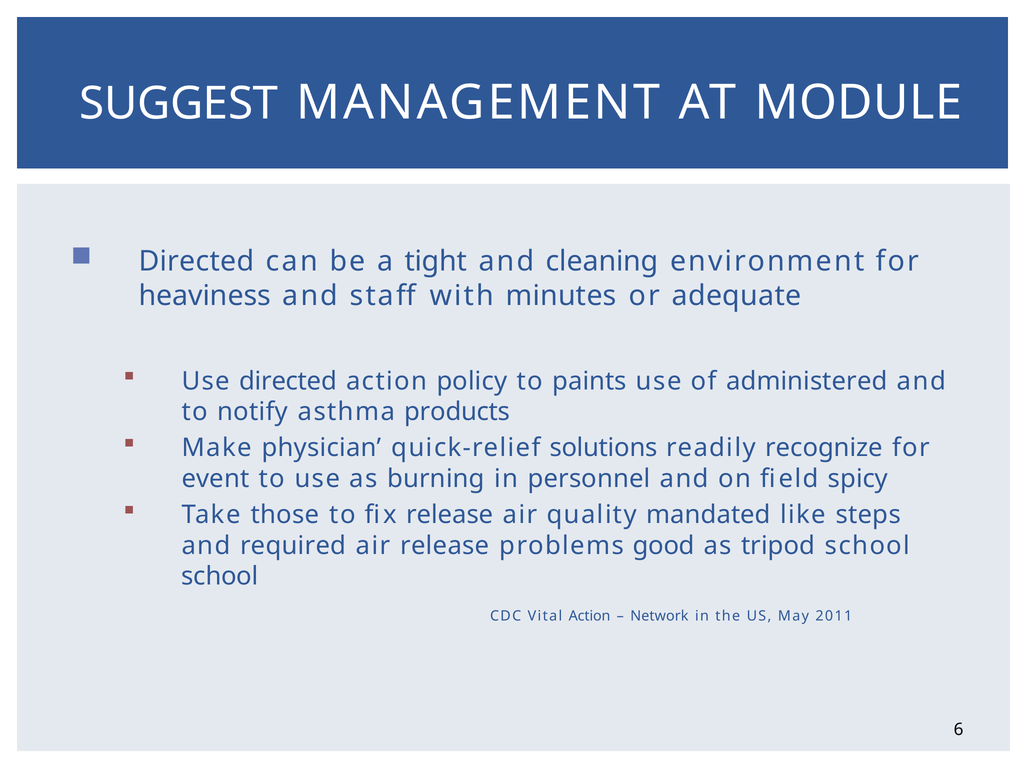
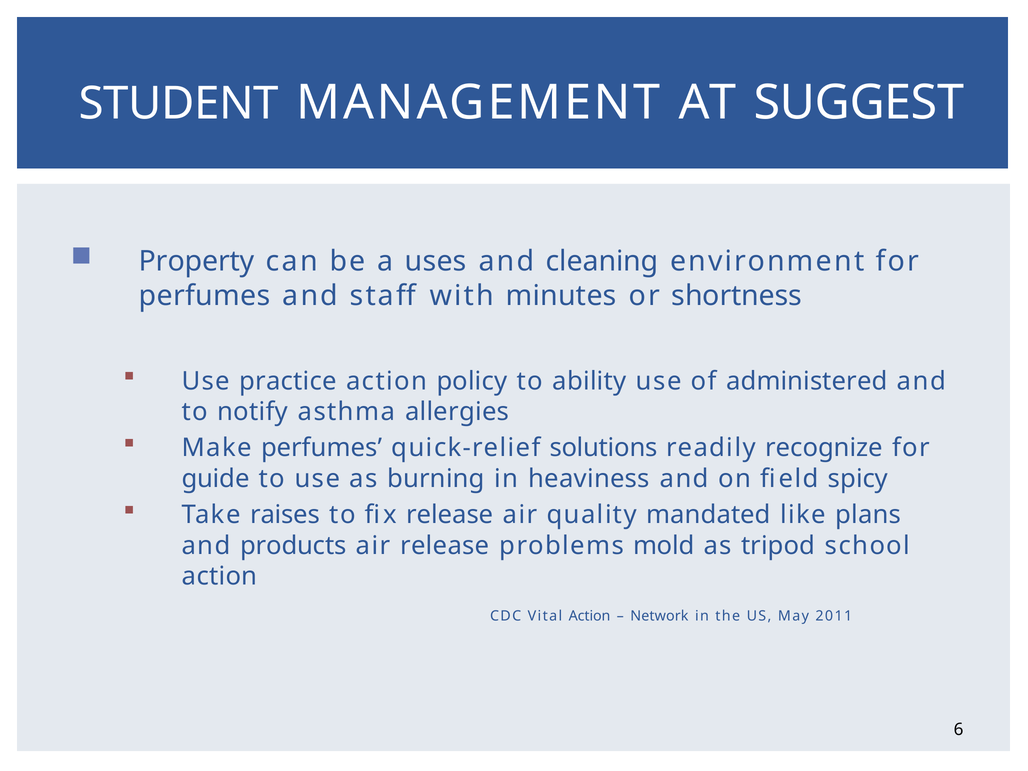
SUGGEST: SUGGEST -> STUDENT
MODULE: MODULE -> SUGGEST
Directed at (196, 261): Directed -> Property
tight: tight -> uses
heaviness at (205, 296): heaviness -> perfumes
adequate: adequate -> shortness
Use directed: directed -> practice
paints: paints -> ability
products: products -> allergies
Make physician: physician -> perfumes
event: event -> guide
personnel: personnel -> heaviness
those: those -> raises
steps: steps -> plans
required: required -> products
good: good -> mold
school at (220, 576): school -> action
